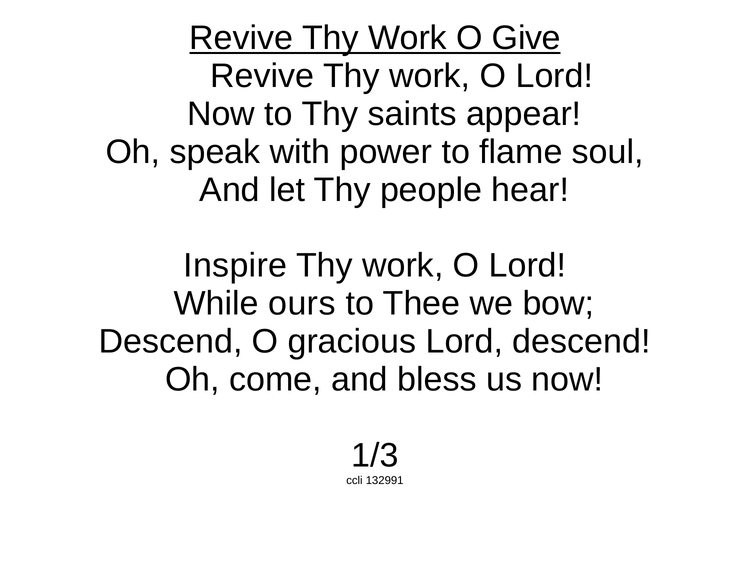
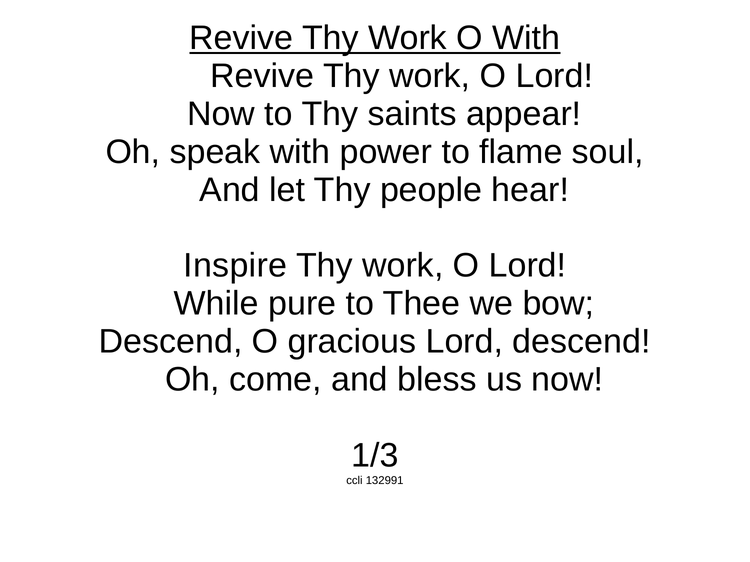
O Give: Give -> With
ours: ours -> pure
